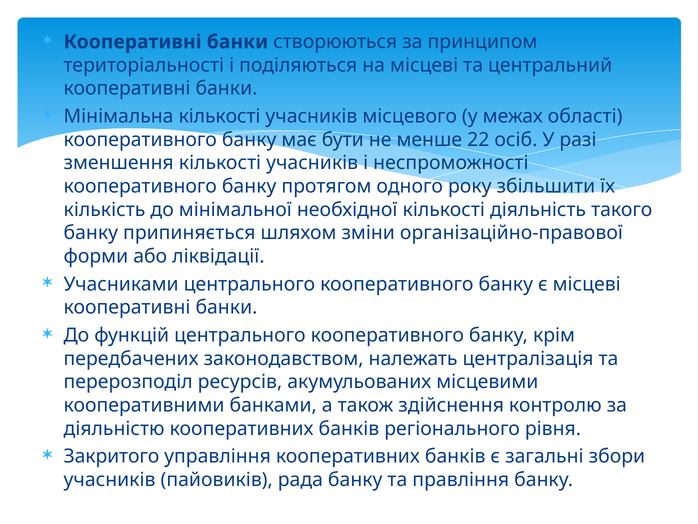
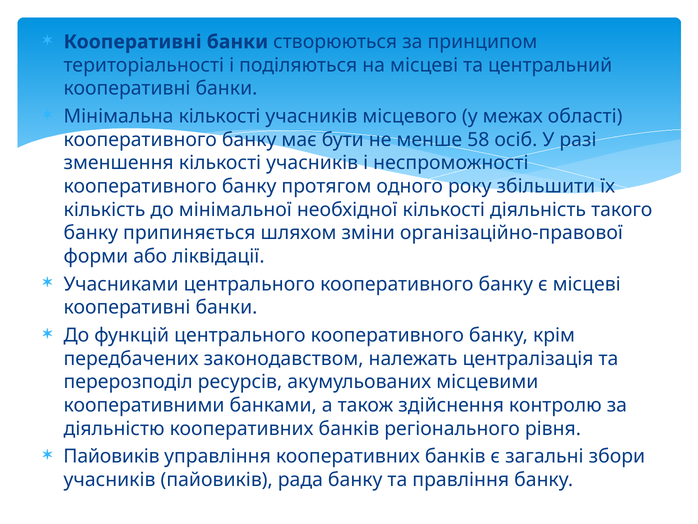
22: 22 -> 58
Закритого at (111, 456): Закритого -> Пайовиків
